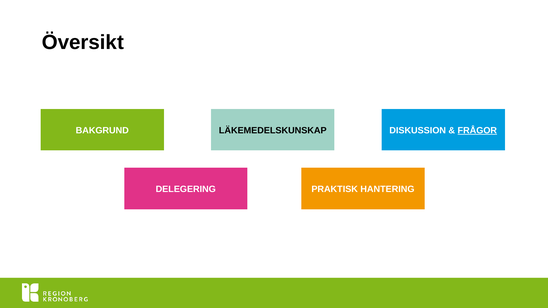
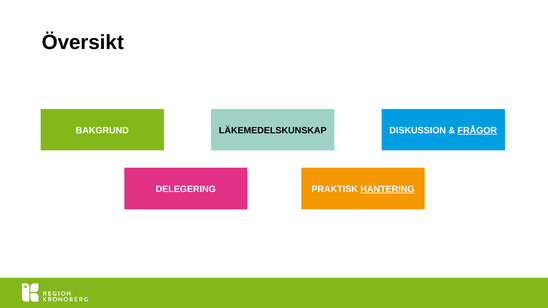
HANTERING underline: none -> present
